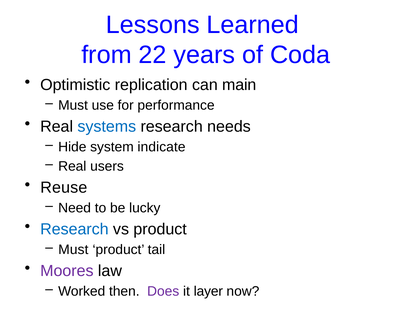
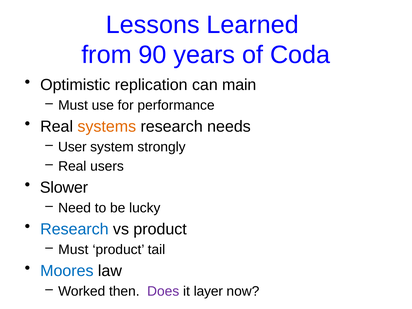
22: 22 -> 90
systems colour: blue -> orange
Hide: Hide -> User
indicate: indicate -> strongly
Reuse: Reuse -> Slower
Moores colour: purple -> blue
